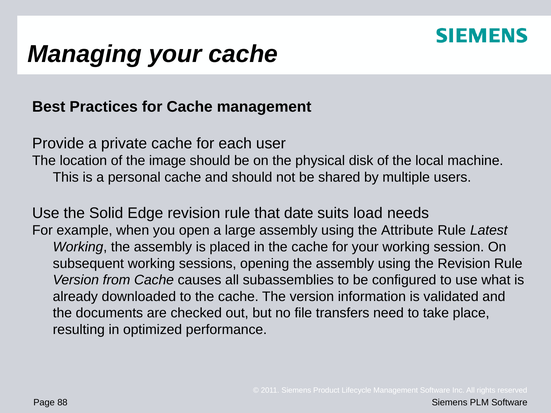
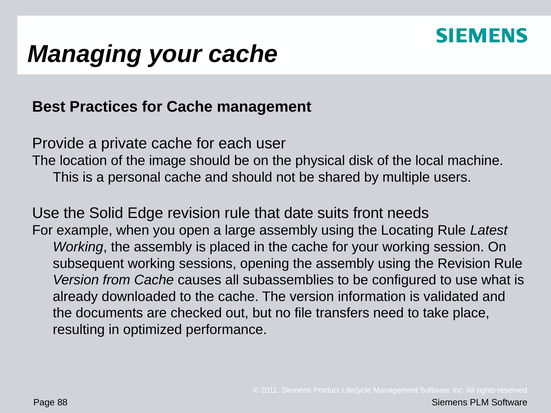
load: load -> front
Attribute: Attribute -> Locating
